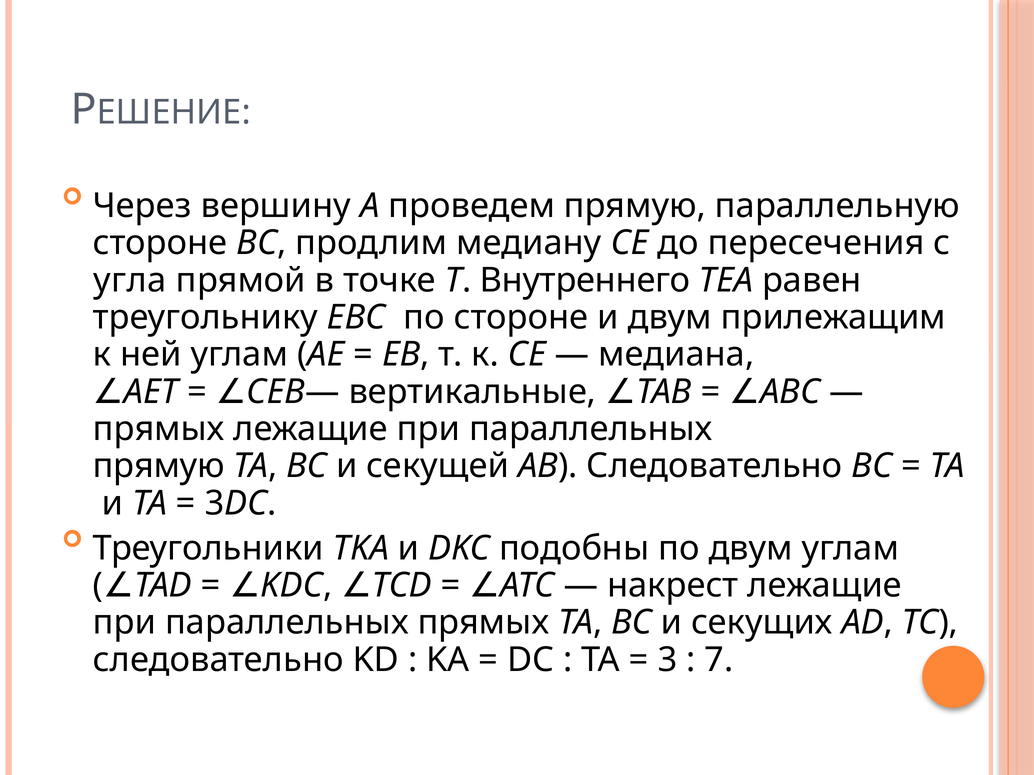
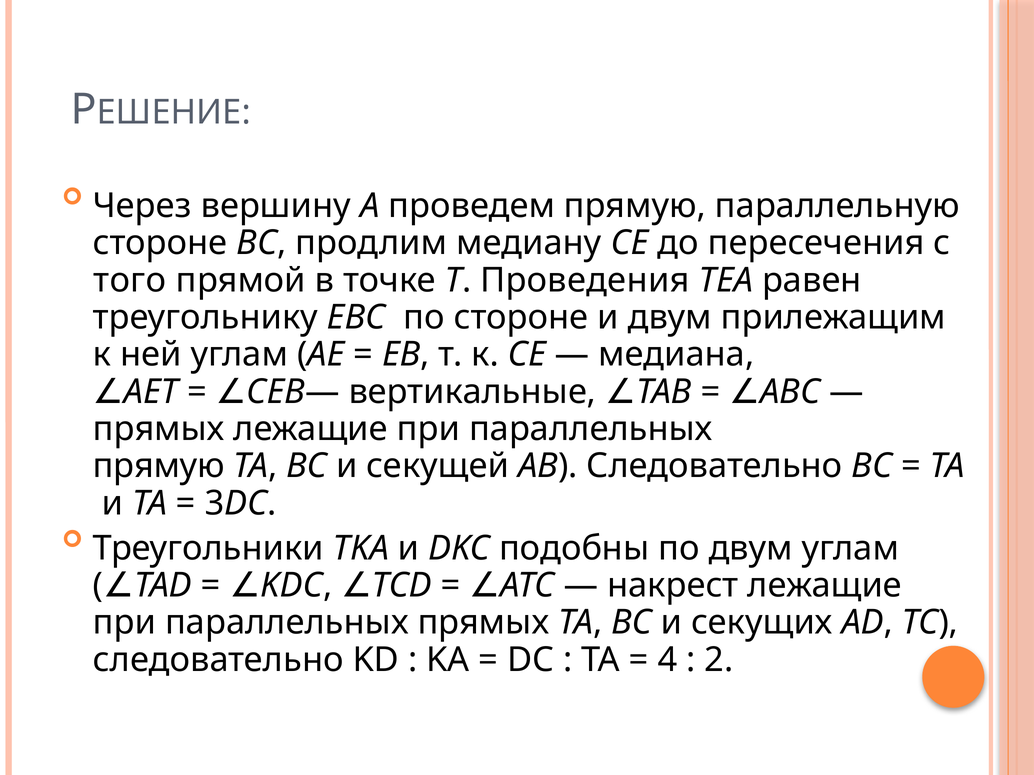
угла: угла -> того
Внутреннего: Внутреннего -> Проведения
3: 3 -> 4
7: 7 -> 2
